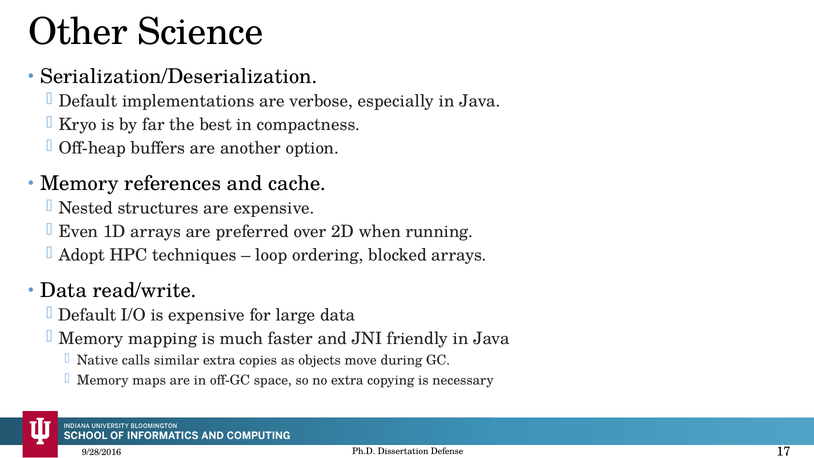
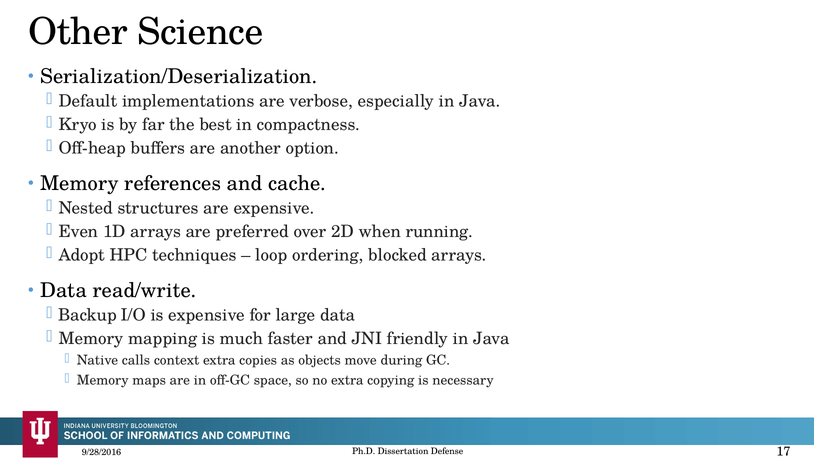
Default at (87, 315): Default -> Backup
similar: similar -> context
